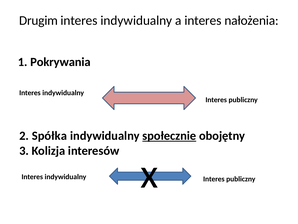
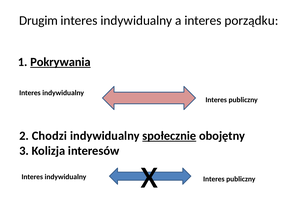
nałożenia: nałożenia -> porządku
Pokrywania underline: none -> present
Spółka: Spółka -> Chodzi
